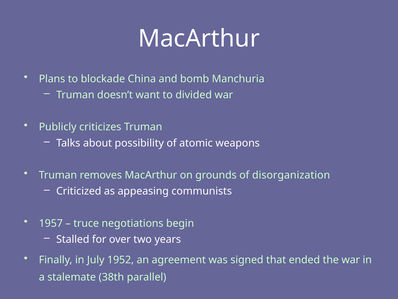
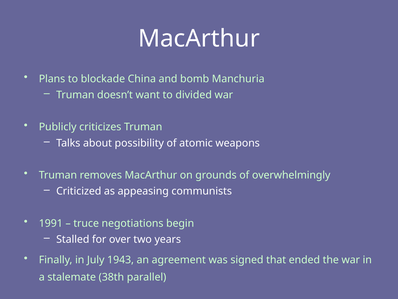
disorganization: disorganization -> overwhelmingly
1957: 1957 -> 1991
1952: 1952 -> 1943
